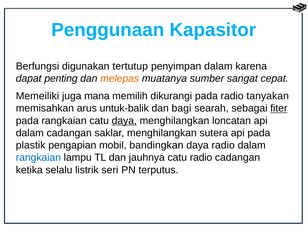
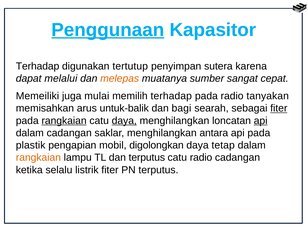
Penggunaan underline: none -> present
Berfungsi at (38, 66): Berfungsi -> Terhadap
penyimpan dalam: dalam -> sutera
penting: penting -> melalui
mana: mana -> mulai
memilih dikurangi: dikurangi -> terhadap
rangkaian at (64, 121) underline: none -> present
api at (261, 121) underline: none -> present
sutera: sutera -> antara
bandingkan: bandingkan -> digolongkan
daya radio: radio -> tetap
rangkaian at (38, 158) colour: blue -> orange
dan jauhnya: jauhnya -> terputus
listrik seri: seri -> fiter
